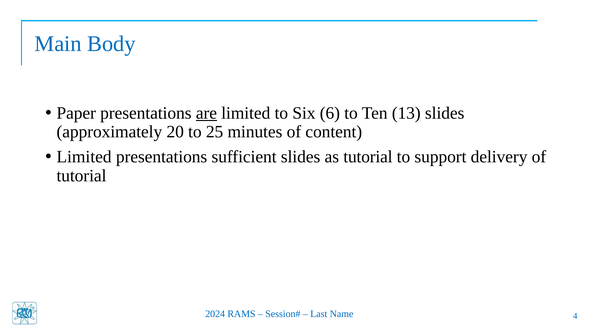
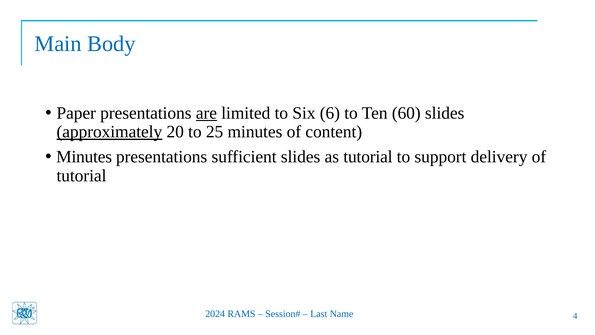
13: 13 -> 60
approximately underline: none -> present
Limited at (84, 157): Limited -> Minutes
